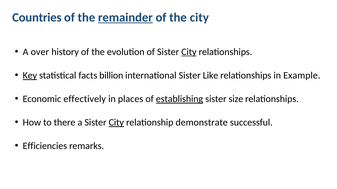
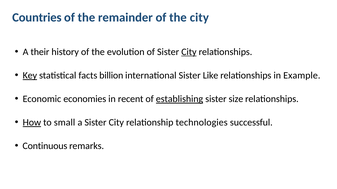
remainder underline: present -> none
over: over -> their
effectively: effectively -> economies
places: places -> recent
How underline: none -> present
there: there -> small
City at (116, 123) underline: present -> none
demonstrate: demonstrate -> technologies
Efficiencies: Efficiencies -> Continuous
